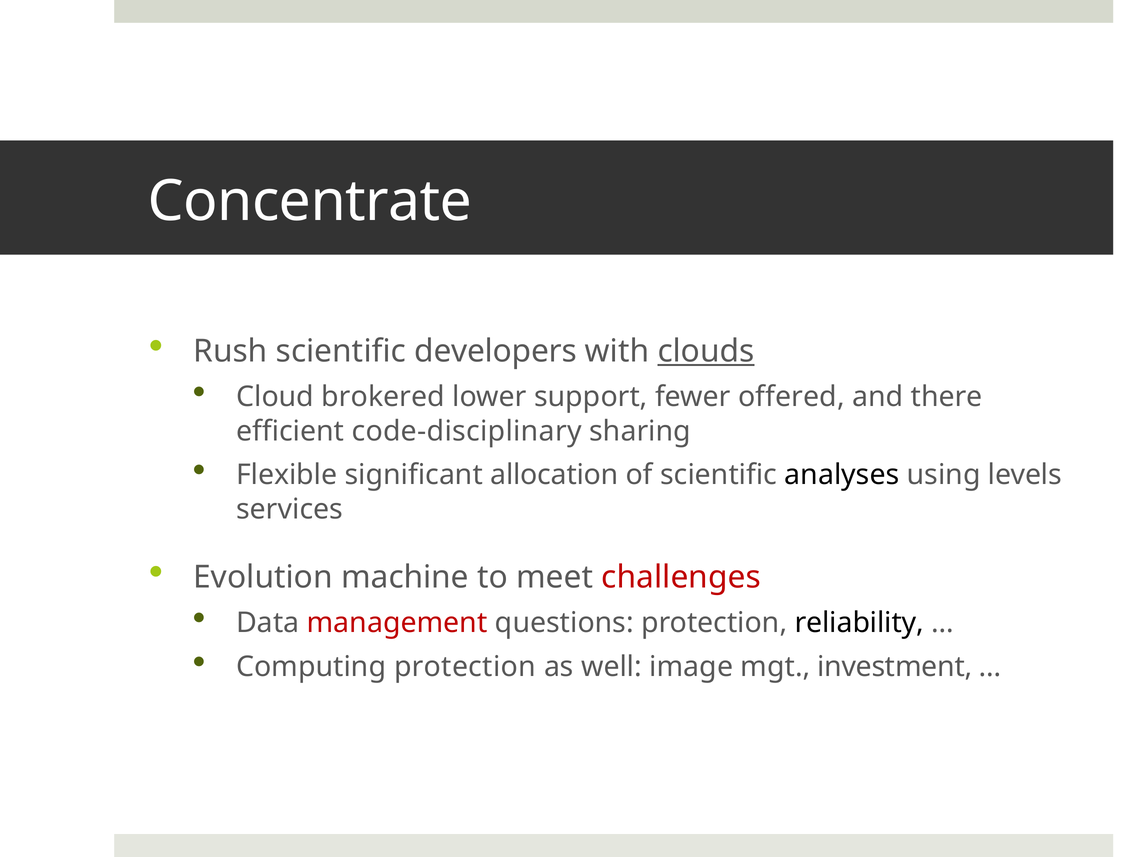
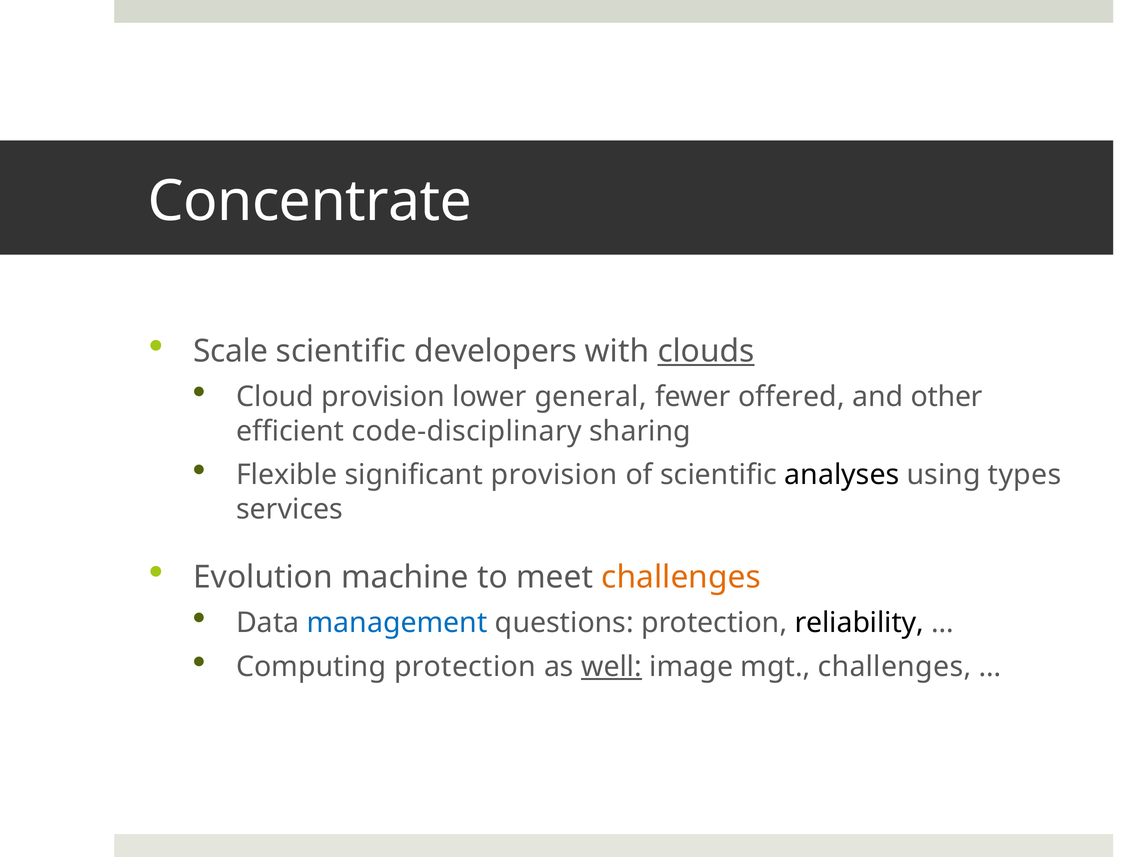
Rush: Rush -> Scale
Cloud brokered: brokered -> provision
support: support -> general
there: there -> other
significant allocation: allocation -> provision
levels: levels -> types
challenges at (681, 577) colour: red -> orange
management colour: red -> blue
well underline: none -> present
mgt investment: investment -> challenges
